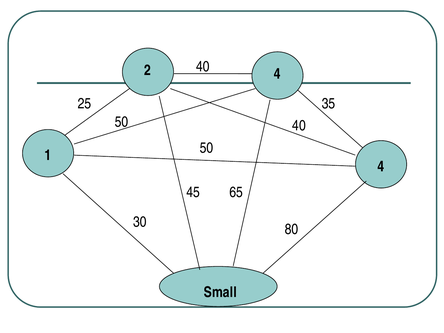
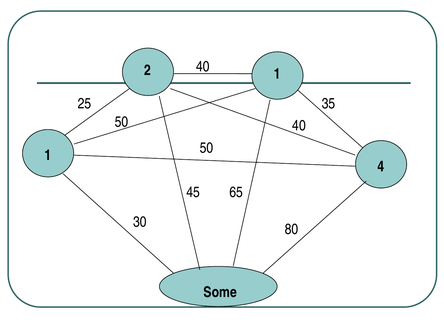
2 4: 4 -> 1
Small: Small -> Some
